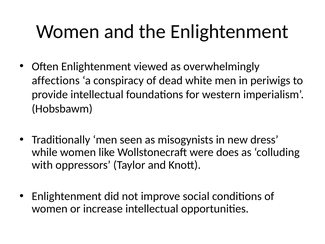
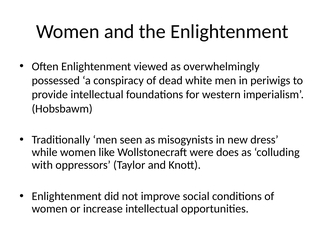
affections: affections -> possessed
